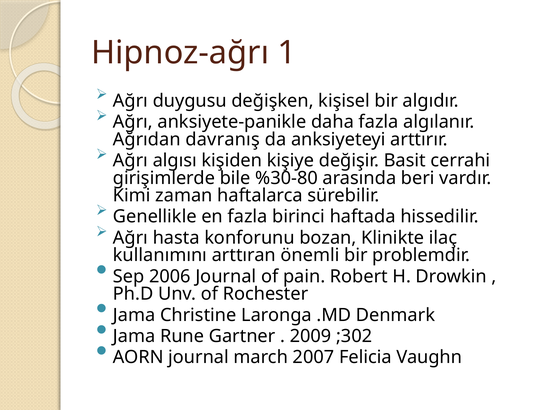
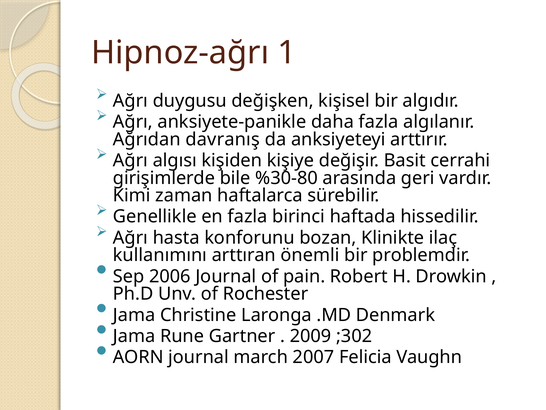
beri: beri -> geri
